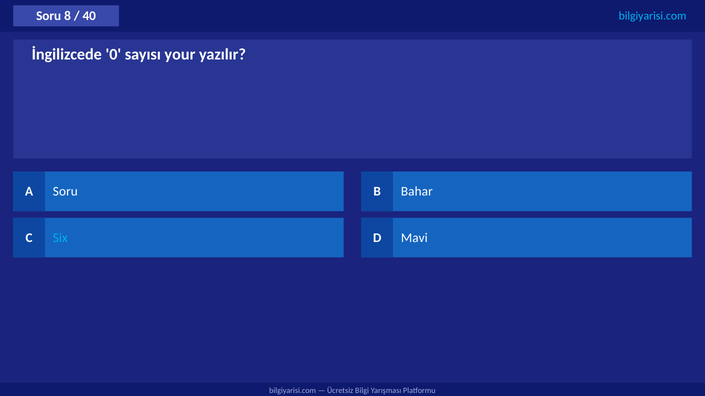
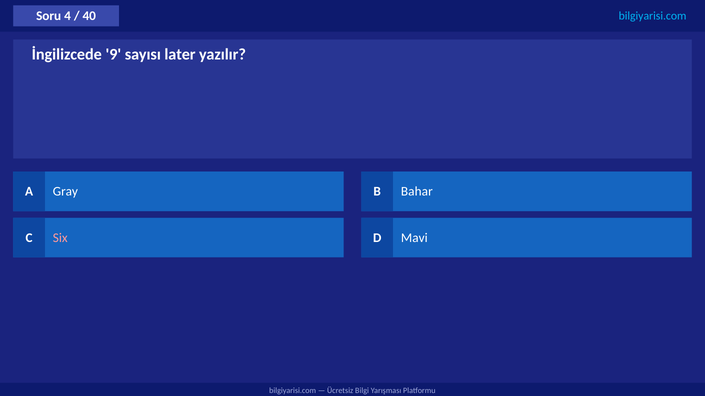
8: 8 -> 4
0: 0 -> 9
your: your -> later
A Soru: Soru -> Gray
Six colour: light blue -> pink
